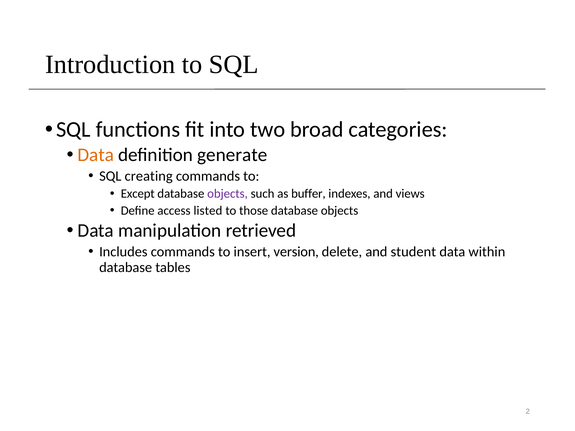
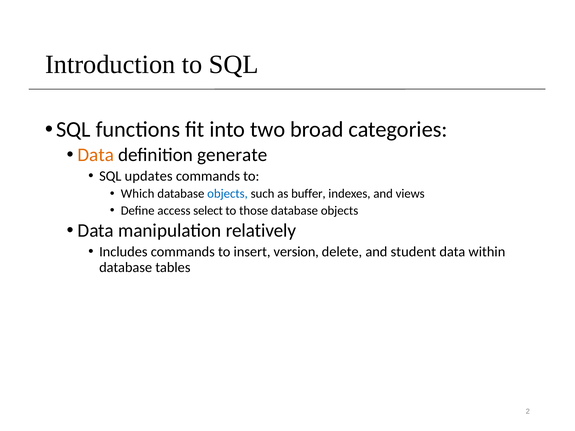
creating: creating -> updates
Except: Except -> Which
objects at (228, 194) colour: purple -> blue
listed: listed -> select
retrieved: retrieved -> relatively
